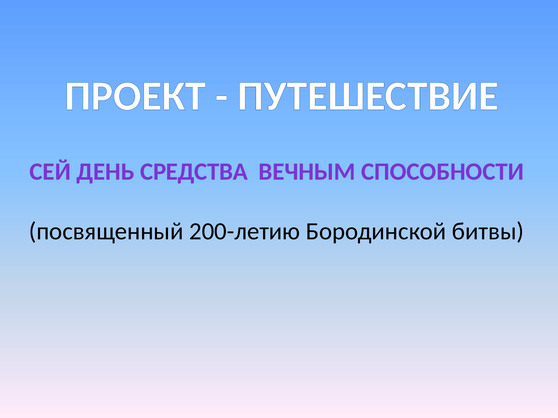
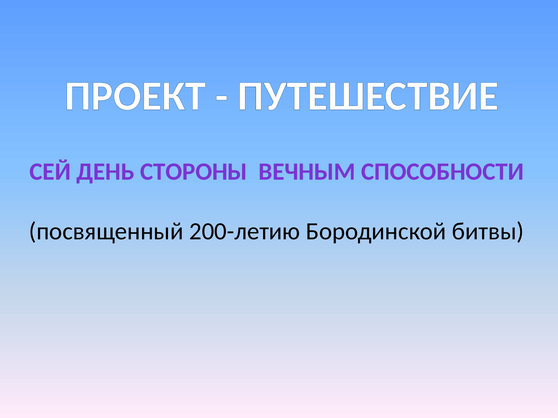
СРЕДСТВА: СРЕДСТВА -> СТОРОНЫ
